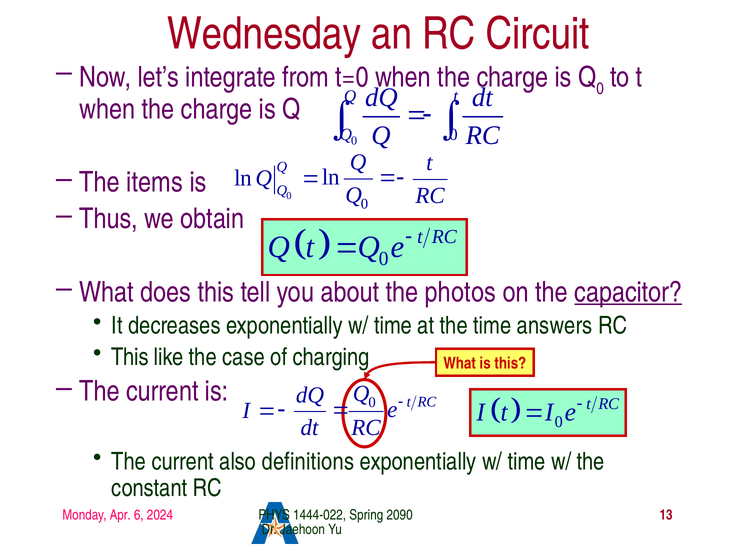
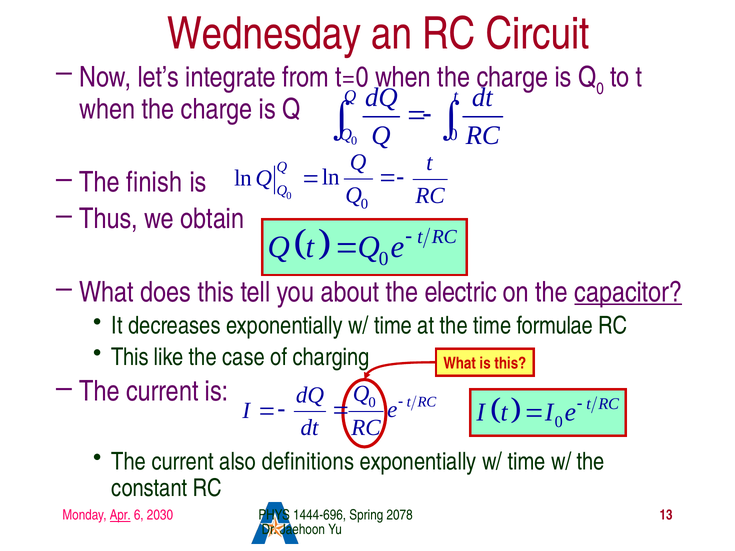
items: items -> finish
photos: photos -> electric
answers: answers -> formulae
Apr underline: none -> present
2024: 2024 -> 2030
1444-022: 1444-022 -> 1444-696
2090: 2090 -> 2078
